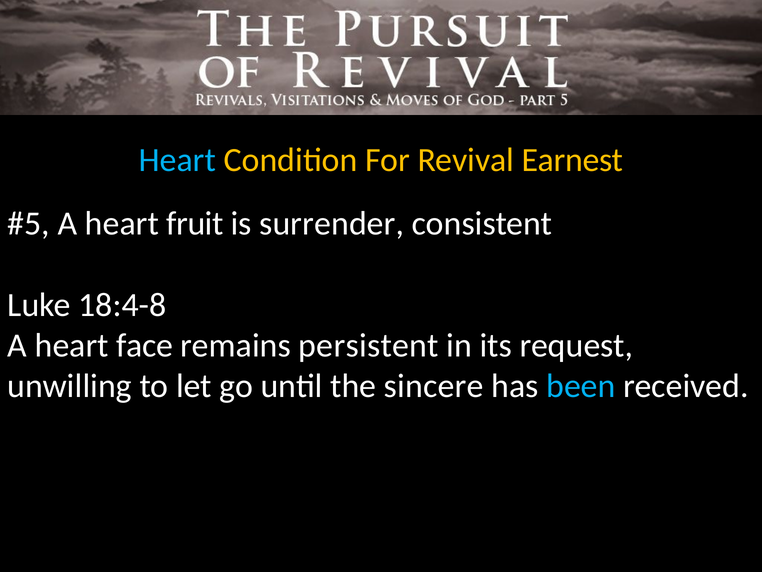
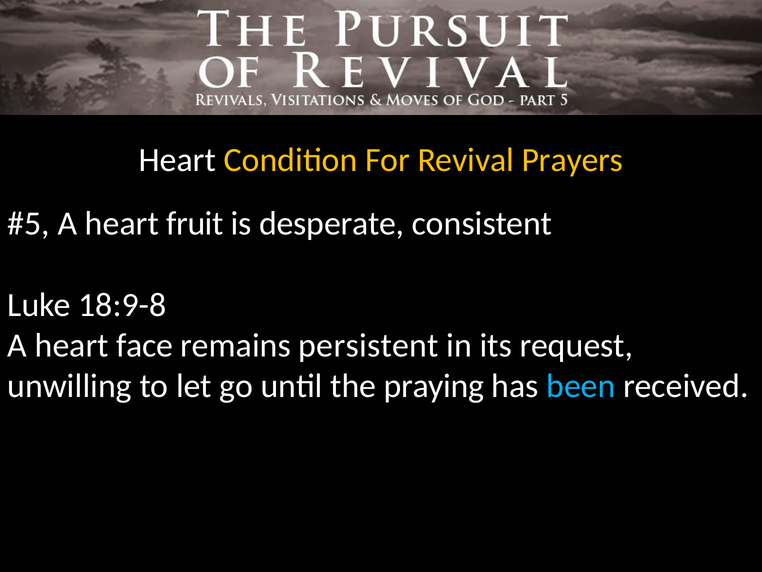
Heart at (177, 160) colour: light blue -> white
Earnest: Earnest -> Prayers
surrender: surrender -> desperate
18:4-8: 18:4-8 -> 18:9-8
sincere: sincere -> praying
